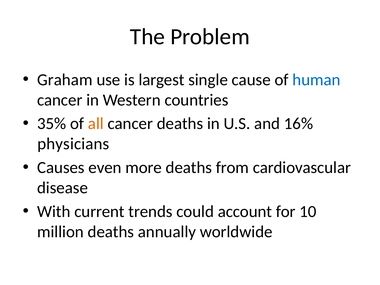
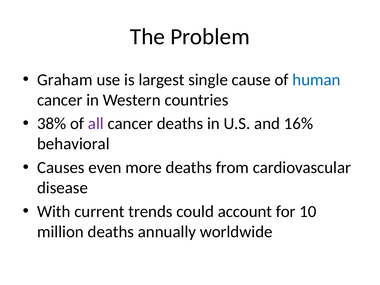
35%: 35% -> 38%
all colour: orange -> purple
physicians: physicians -> behavioral
